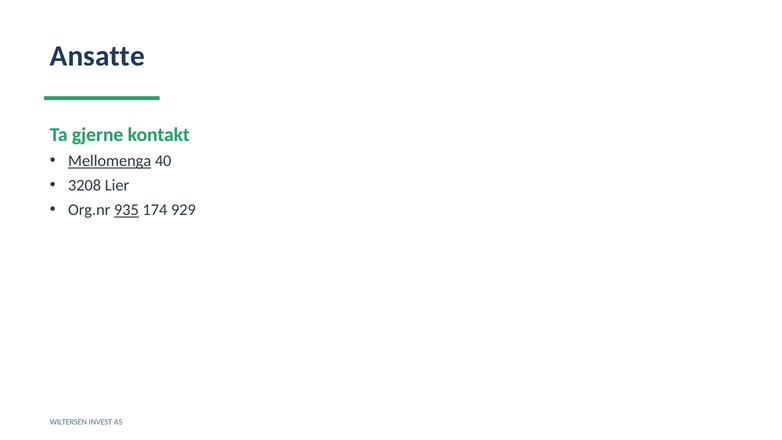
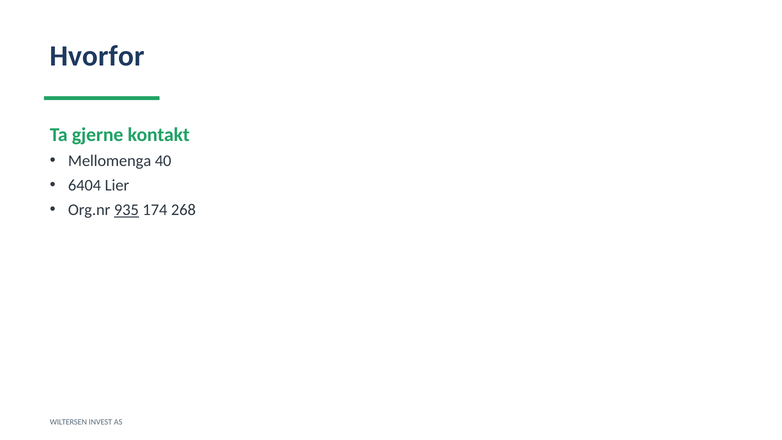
Ansatte: Ansatte -> Hvorfor
Mellomenga underline: present -> none
3208: 3208 -> 6404
929: 929 -> 268
